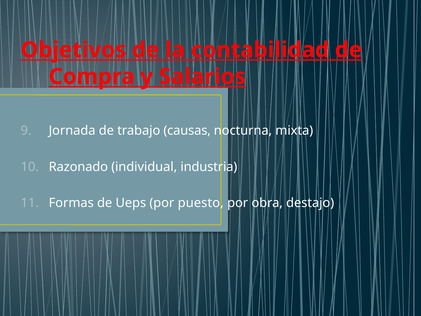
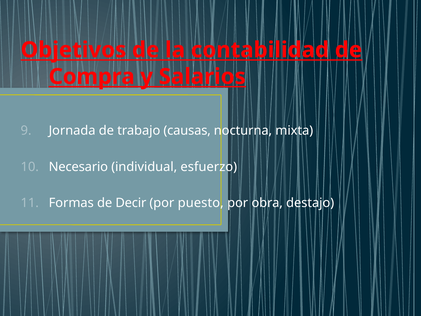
Razonado: Razonado -> Necesario
industria: industria -> esfuerzo
Ueps: Ueps -> Decir
